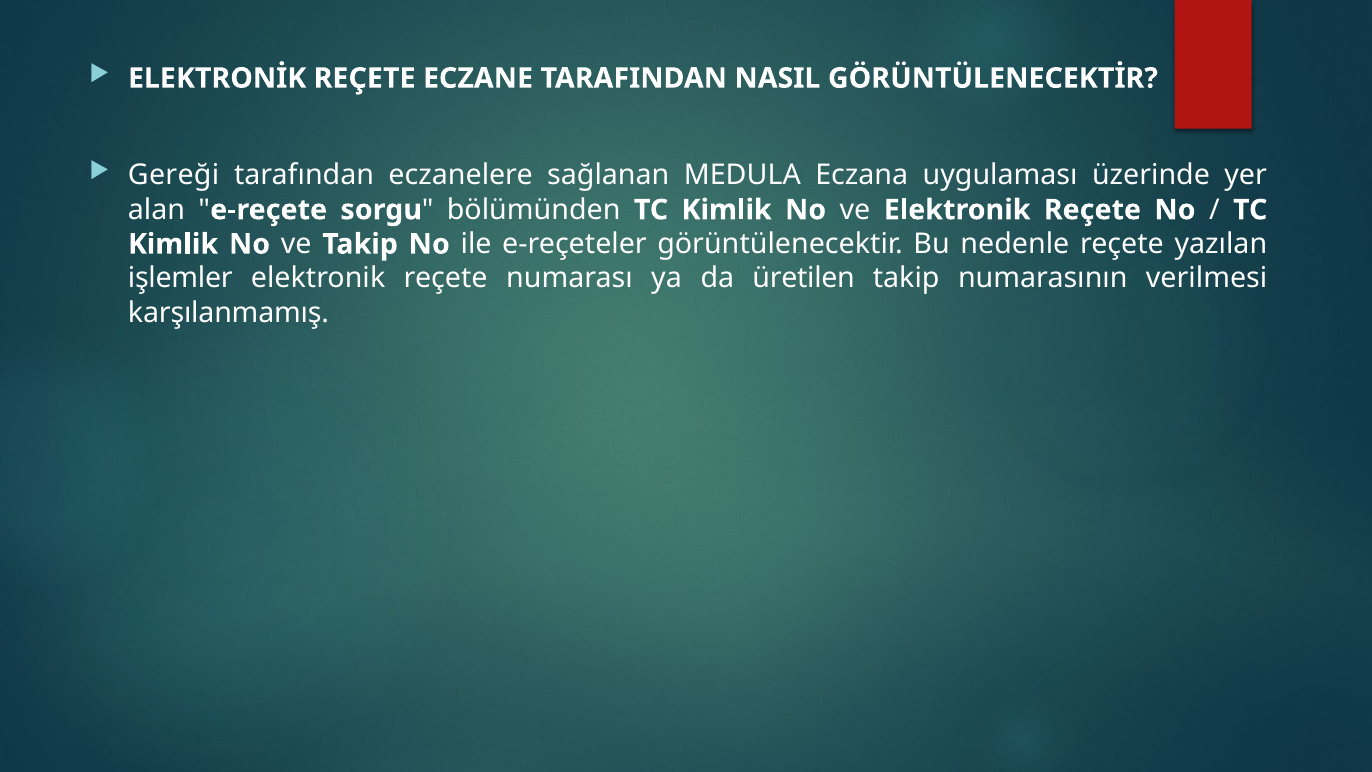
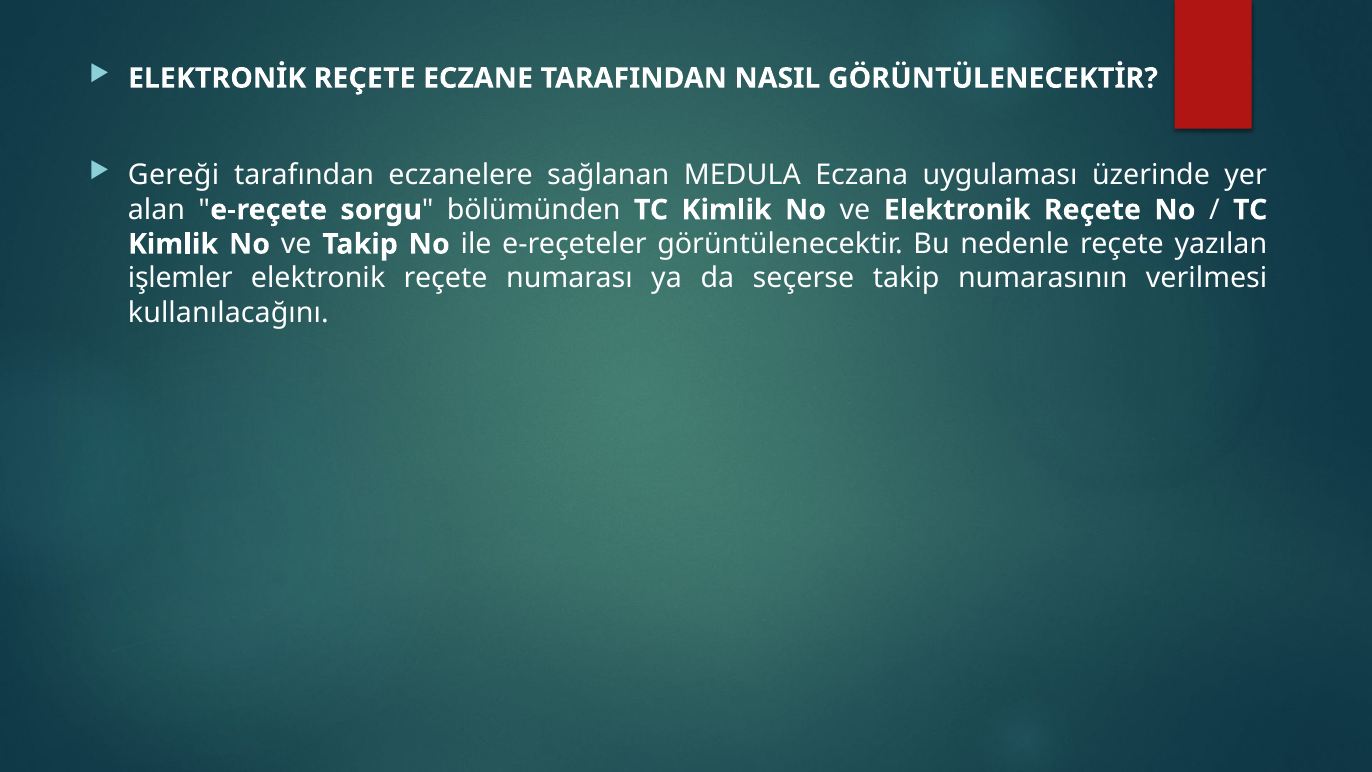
üretilen: üretilen -> seçerse
karşılanmamış: karşılanmamış -> kullanılacağını
